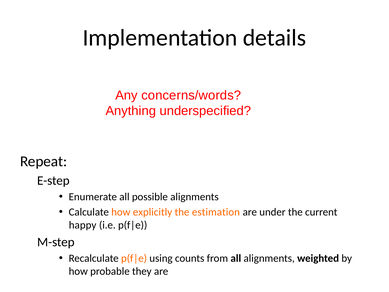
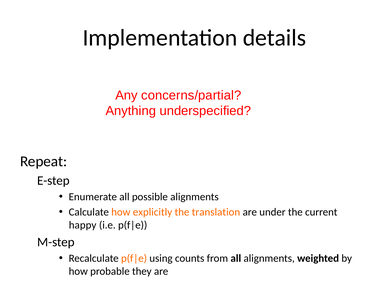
concerns/words: concerns/words -> concerns/partial
estimation: estimation -> translation
